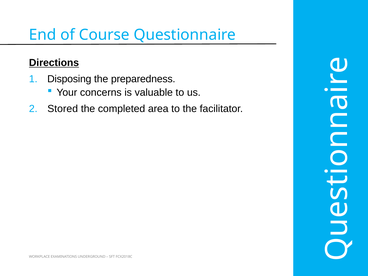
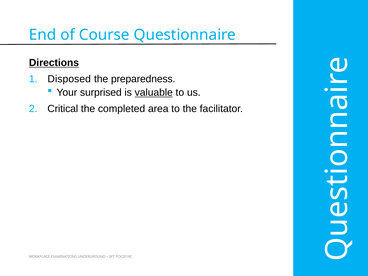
Disposing: Disposing -> Disposed
concerns: concerns -> surprised
valuable underline: none -> present
Stored: Stored -> Critical
